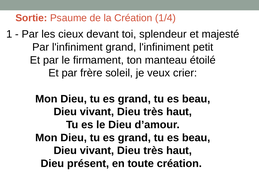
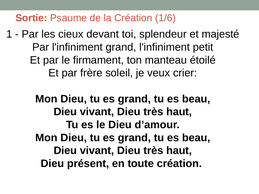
1/4: 1/4 -> 1/6
